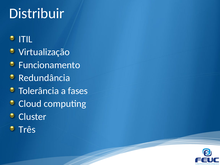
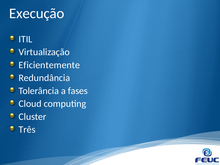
Distribuir: Distribuir -> Execução
Funcionamento: Funcionamento -> Eficientemente
